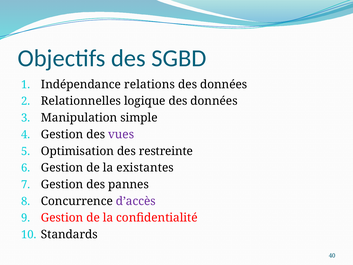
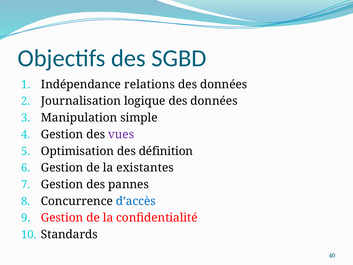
Relationnelles: Relationnelles -> Journalisation
restreinte: restreinte -> définition
d’accès colour: purple -> blue
